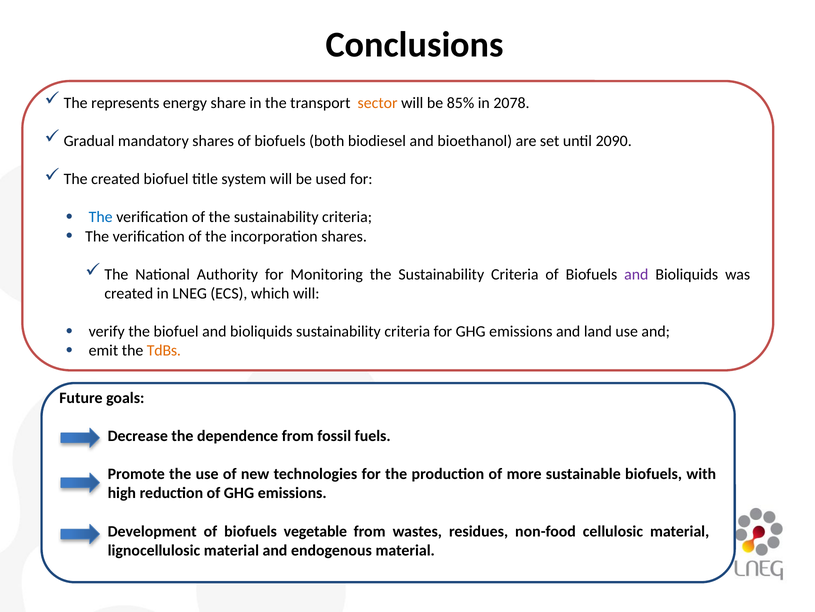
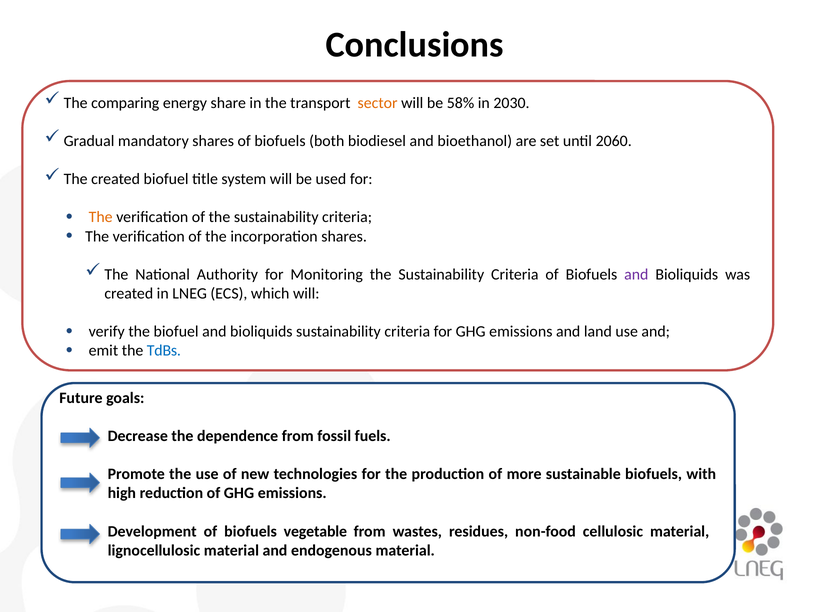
represents: represents -> comparing
85%: 85% -> 58%
2078: 2078 -> 2030
2090: 2090 -> 2060
The at (101, 217) colour: blue -> orange
TdBs colour: orange -> blue
